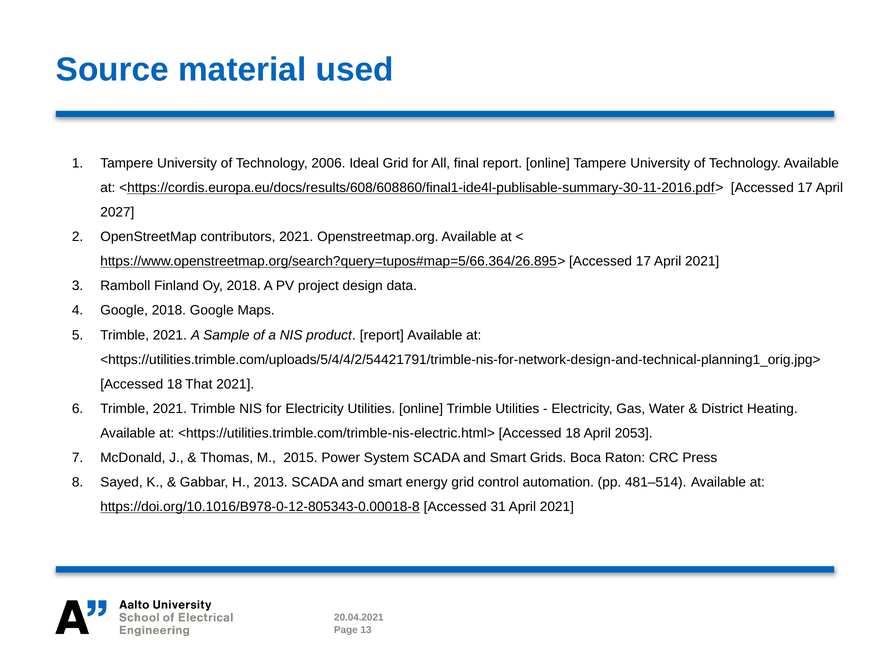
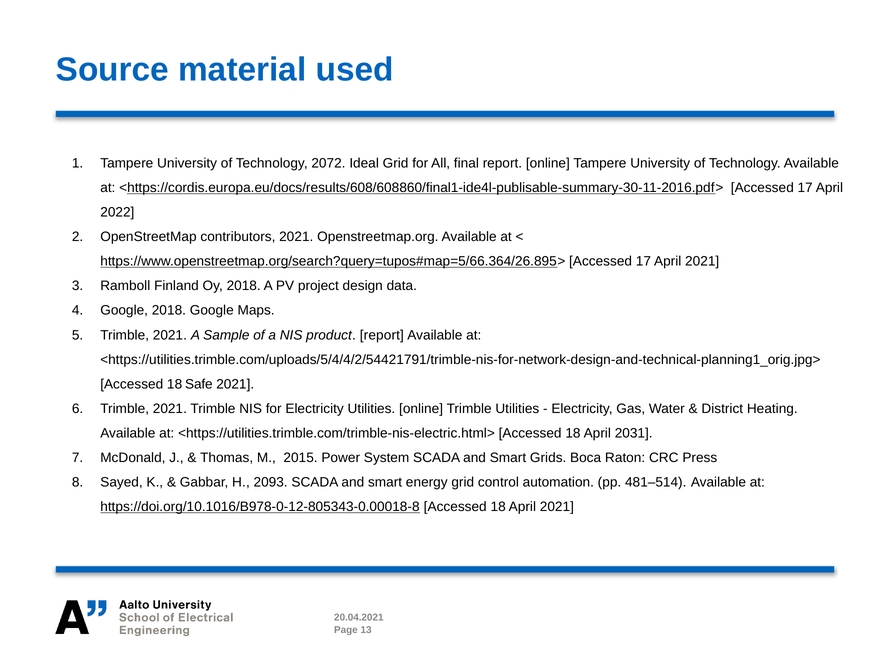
2006: 2006 -> 2072
2027: 2027 -> 2022
That: That -> Safe
2053: 2053 -> 2031
2013: 2013 -> 2093
https://doi.org/10.1016/B978-0-12-805343-0.00018-8 Accessed 31: 31 -> 18
